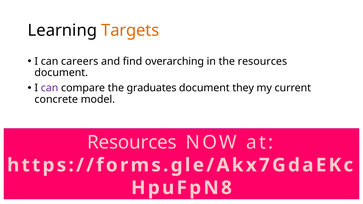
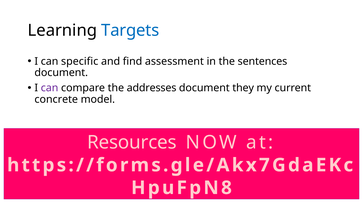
Targets colour: orange -> blue
careers: careers -> specific
overarching: overarching -> assessment
the resources: resources -> sentences
graduates: graduates -> addresses
